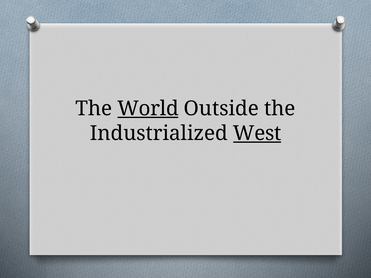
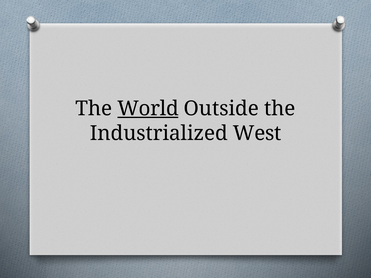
West underline: present -> none
